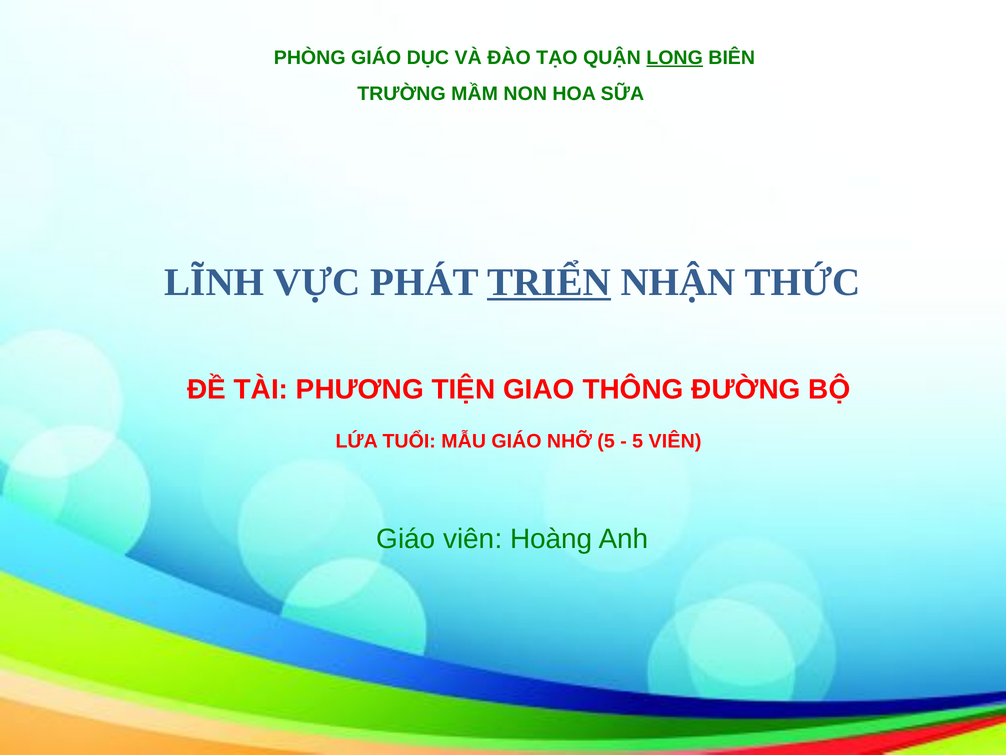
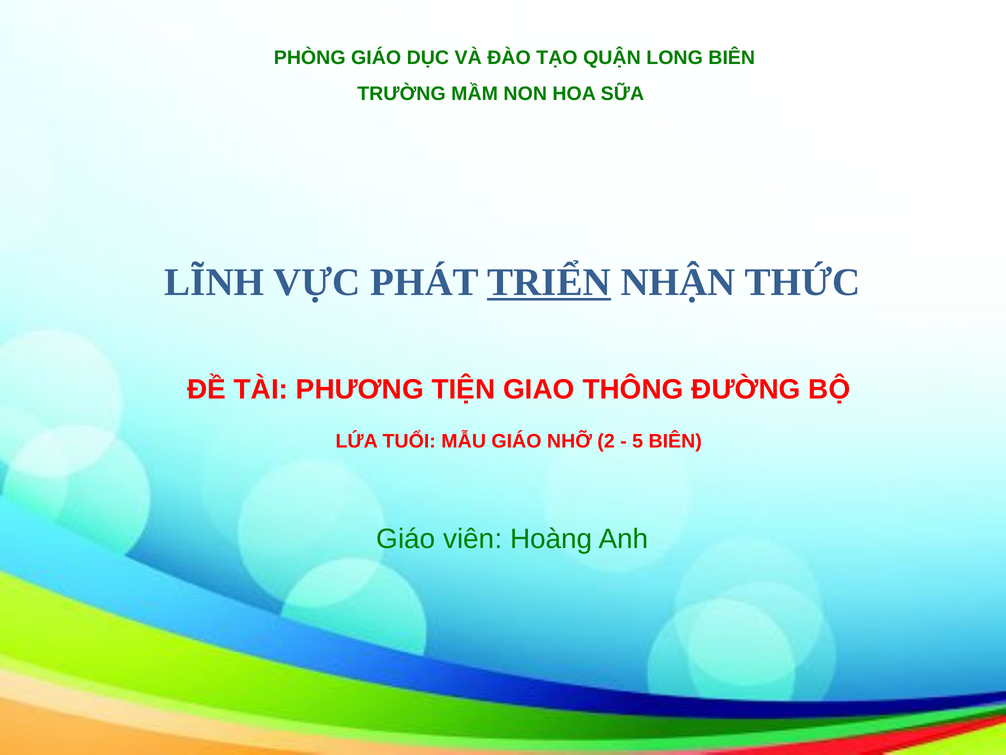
LONG underline: present -> none
NHỠ 5: 5 -> 2
5 VIÊN: VIÊN -> BIÊN
